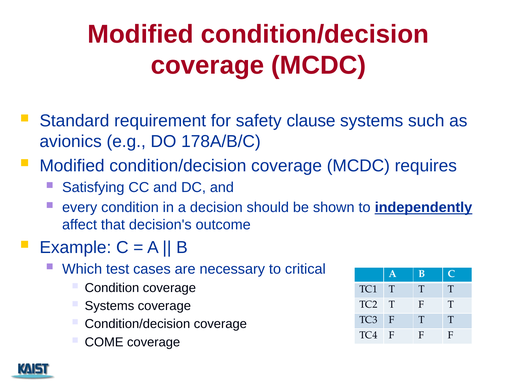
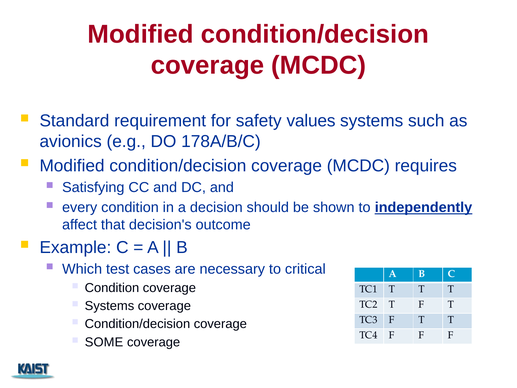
clause: clause -> values
COME: COME -> SOME
